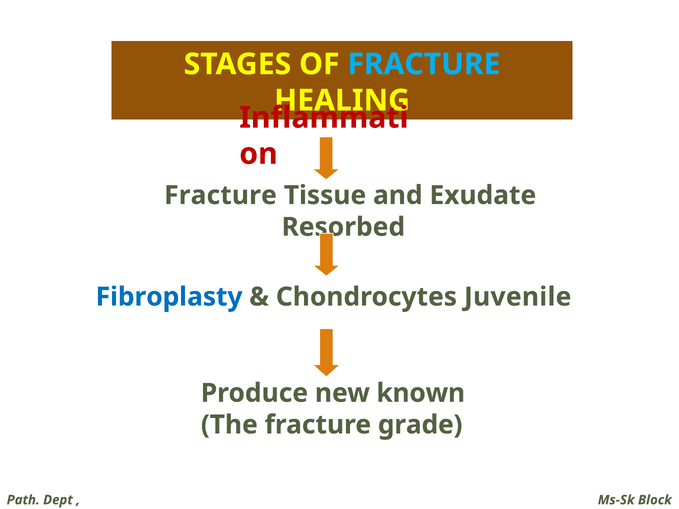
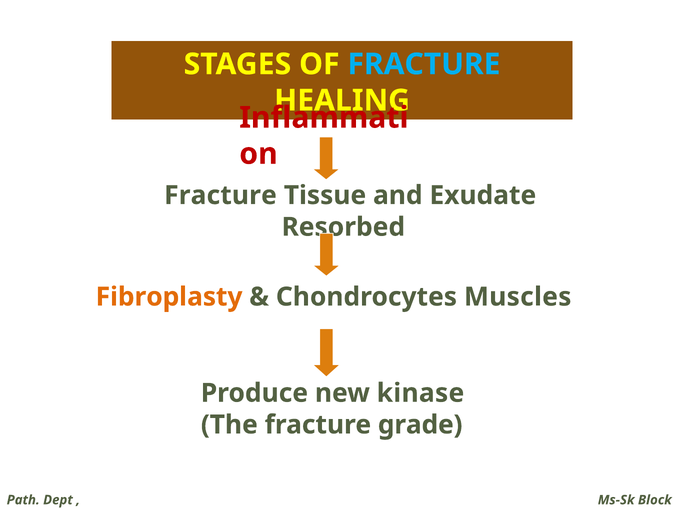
Fibroplasty colour: blue -> orange
Juvenile: Juvenile -> Muscles
known: known -> kinase
